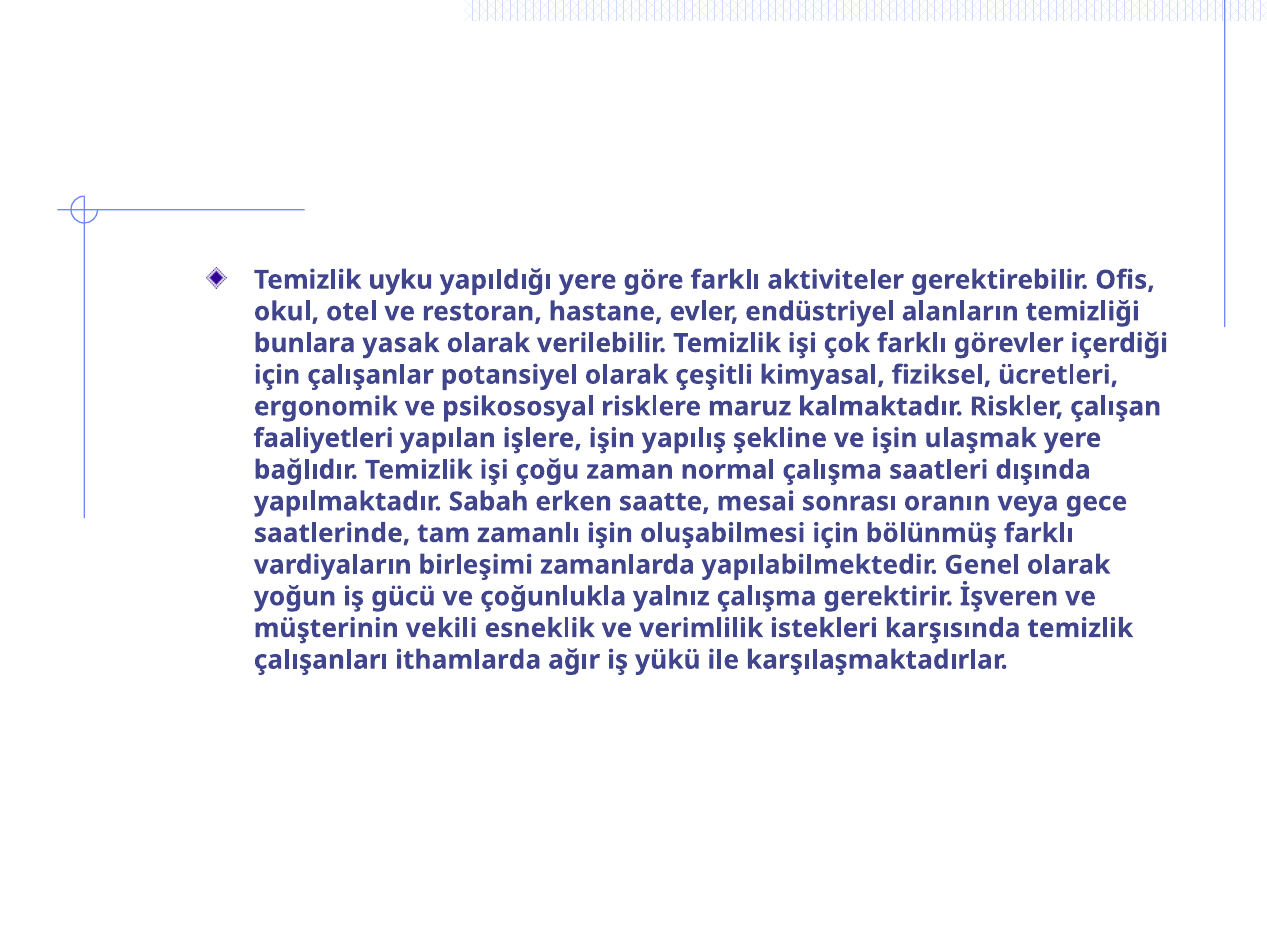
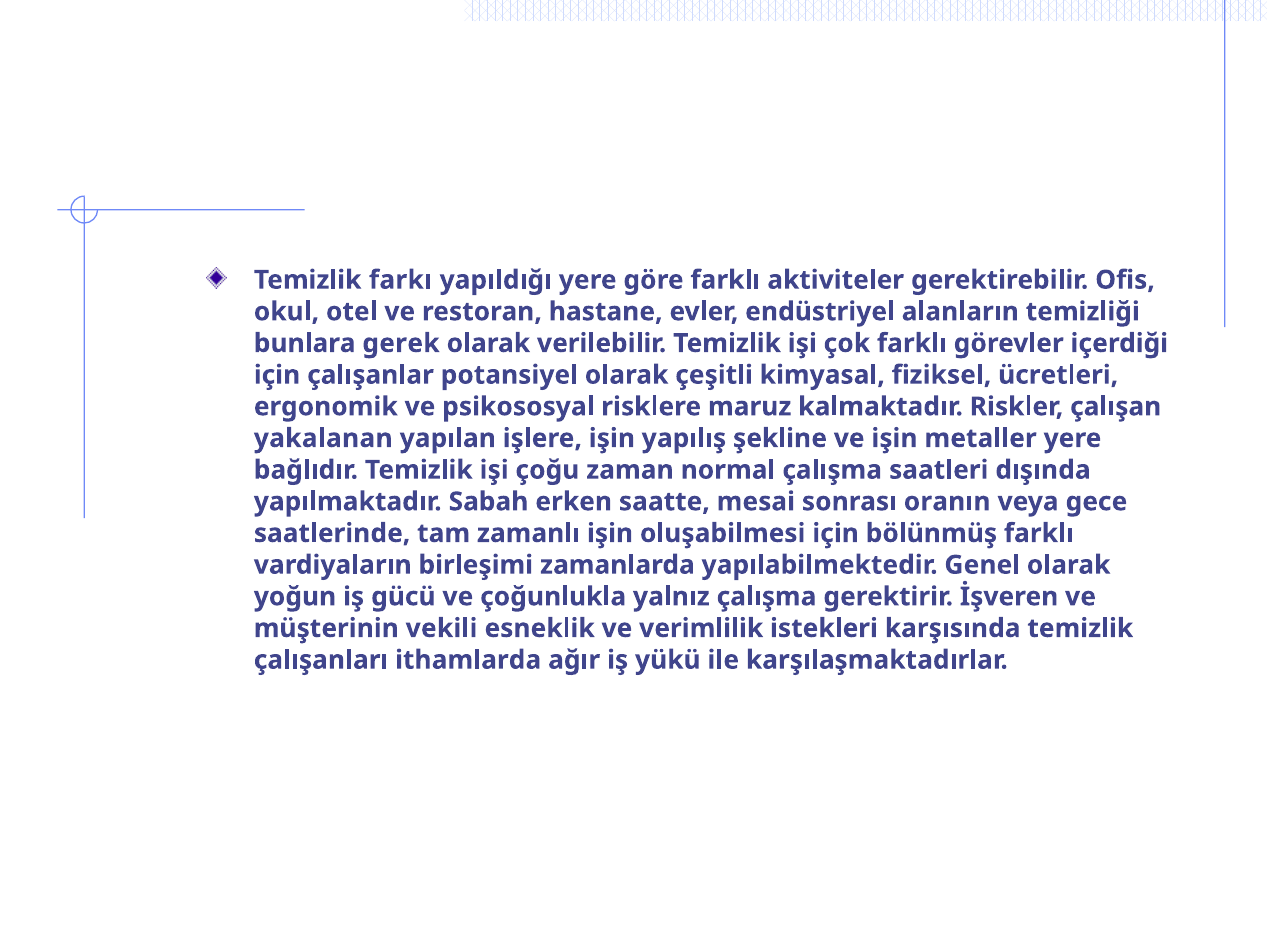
uyku: uyku -> farkı
yasak: yasak -> gerek
faaliyetleri: faaliyetleri -> yakalanan
ulaşmak: ulaşmak -> metaller
